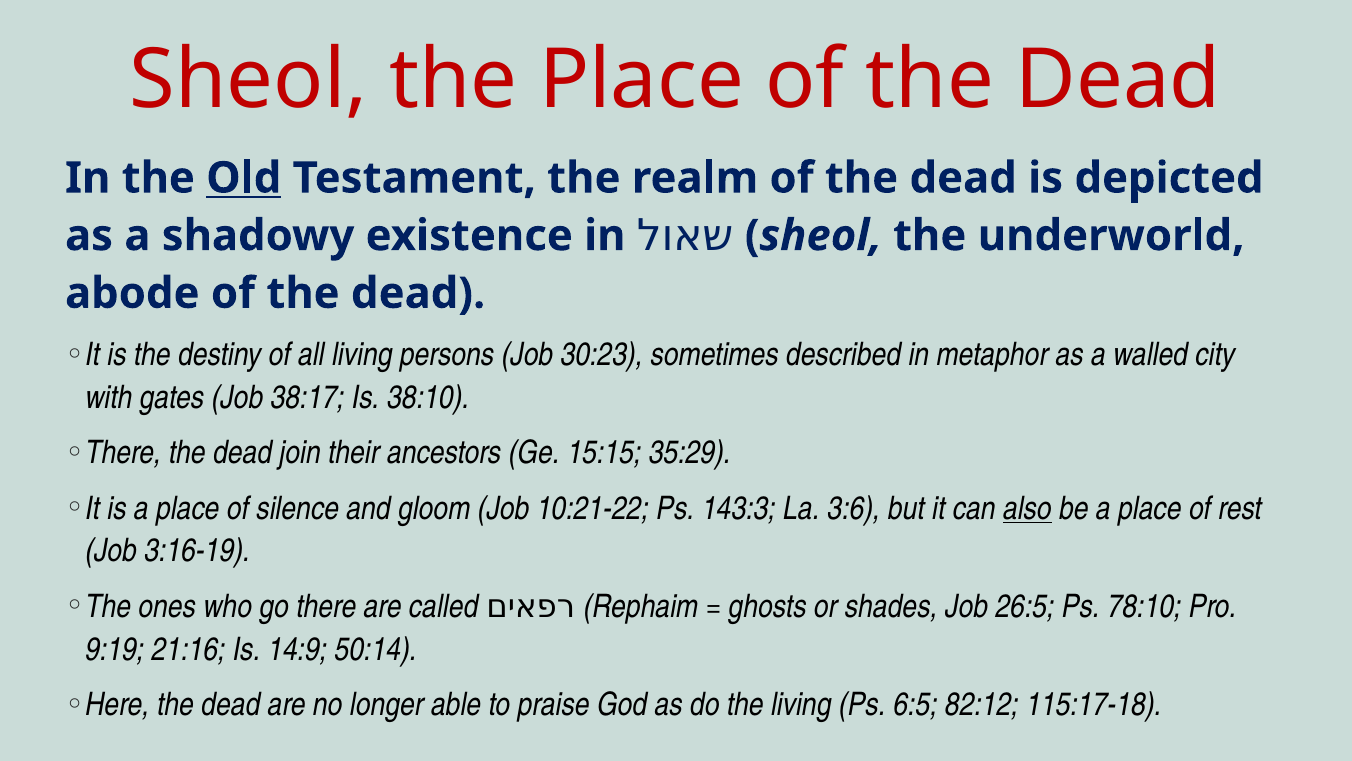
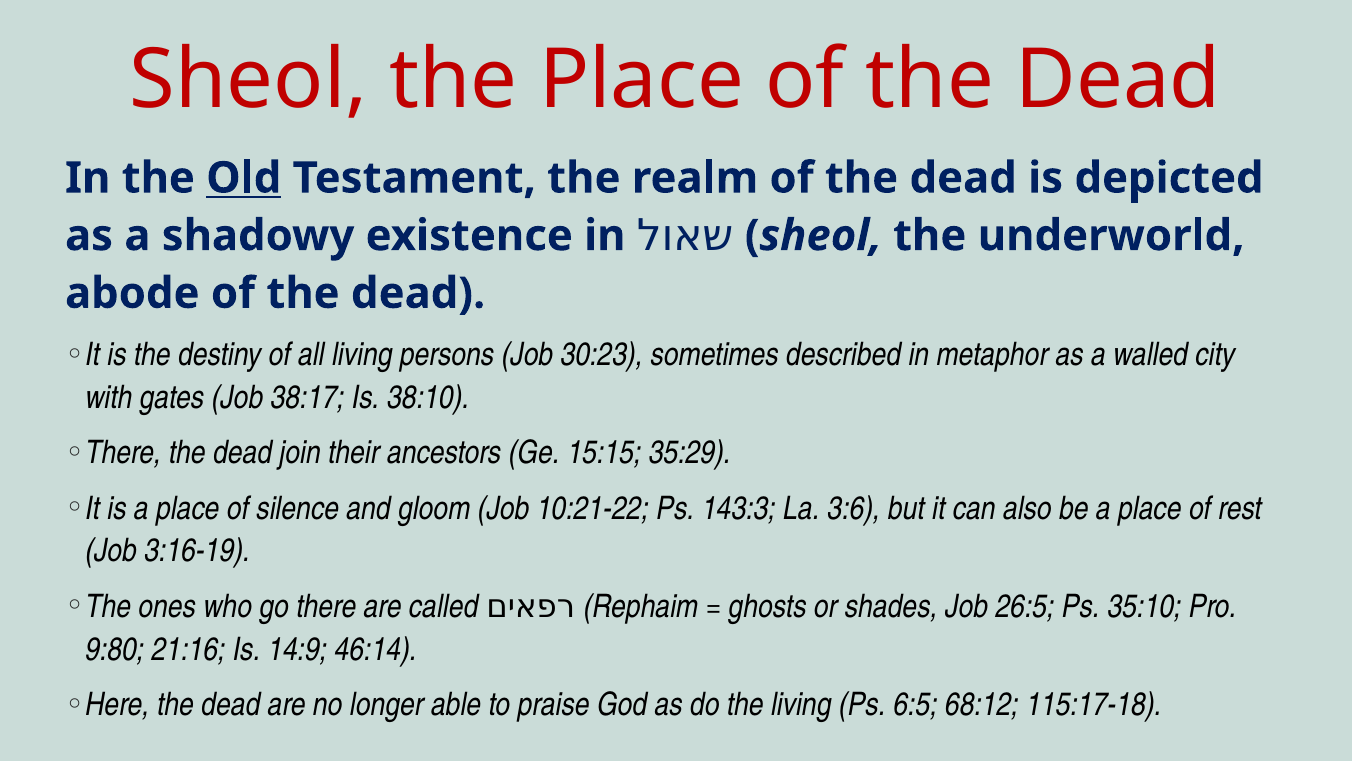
also underline: present -> none
78:10: 78:10 -> 35:10
9:19: 9:19 -> 9:80
50:14: 50:14 -> 46:14
82:12: 82:12 -> 68:12
